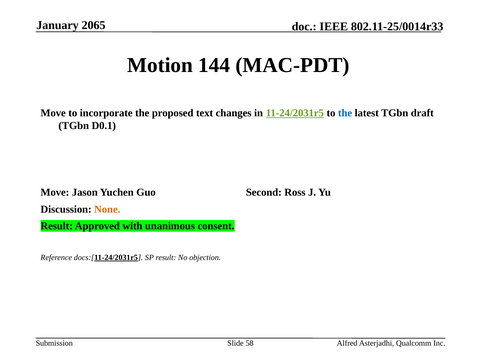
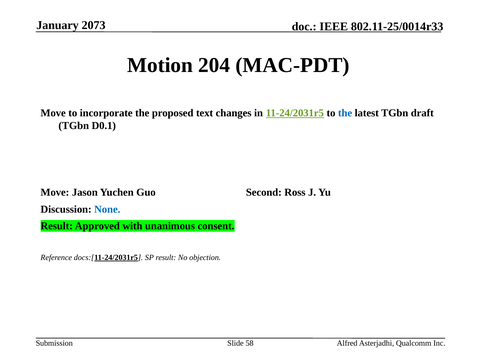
2065: 2065 -> 2073
144: 144 -> 204
None colour: orange -> blue
